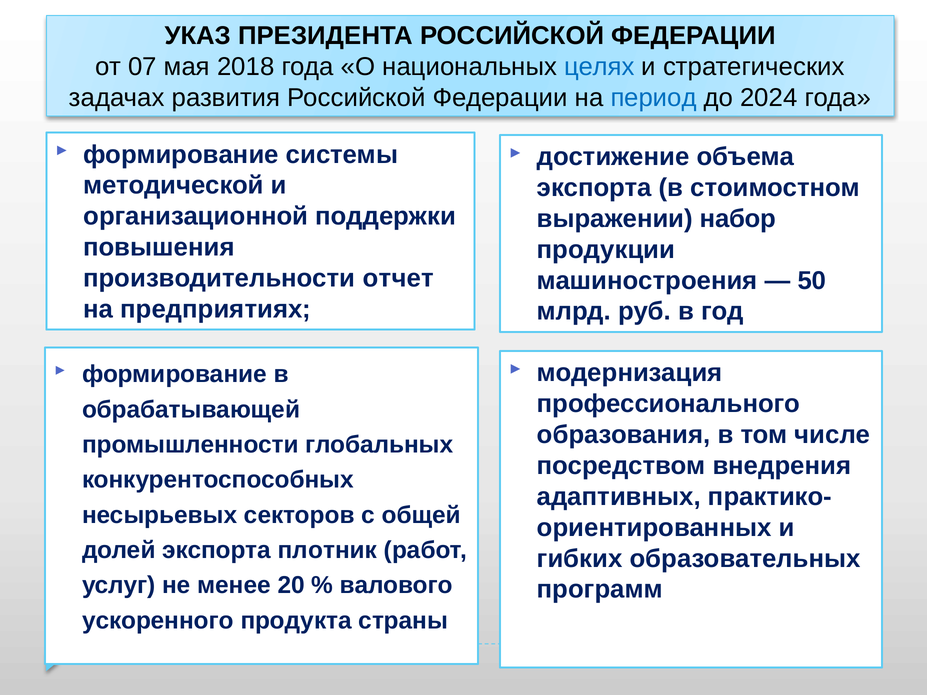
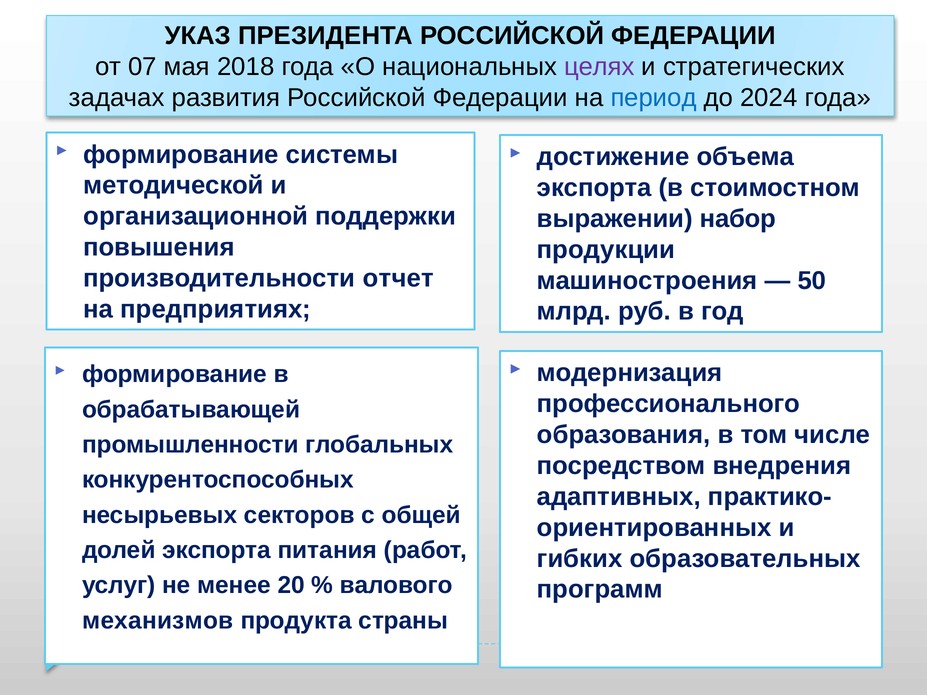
целях colour: blue -> purple
плотник: плотник -> питания
ускоренного: ускоренного -> механизмов
